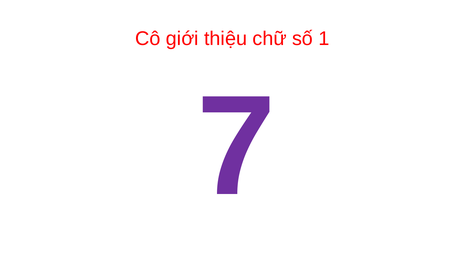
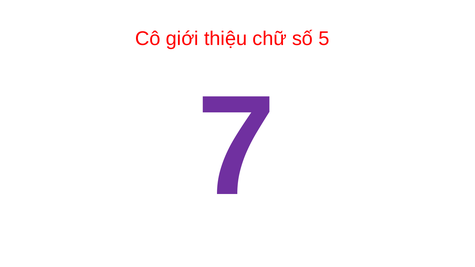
1: 1 -> 5
